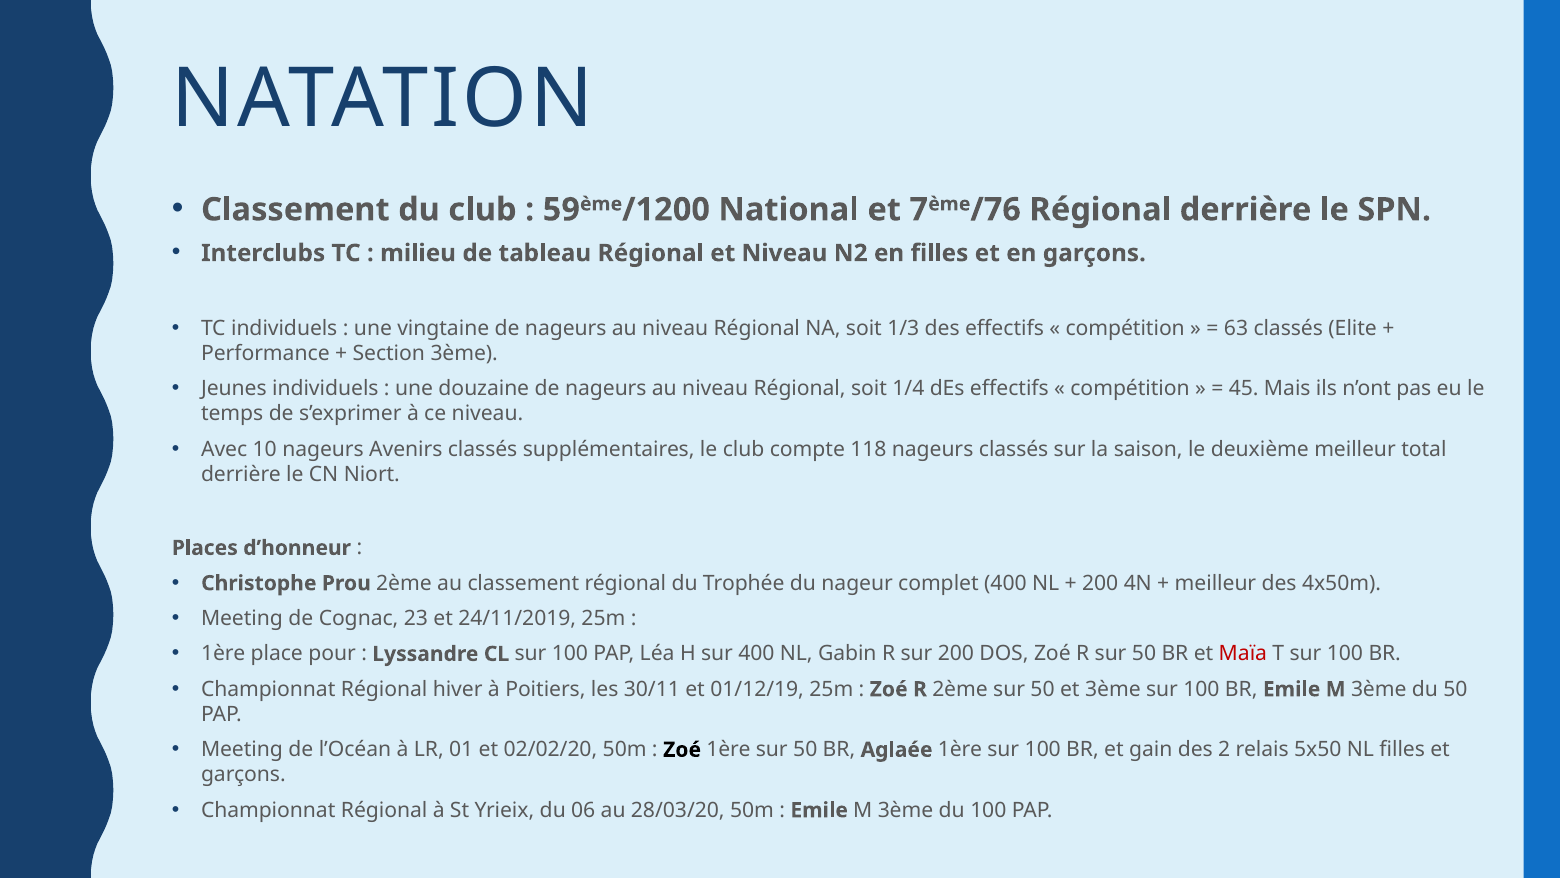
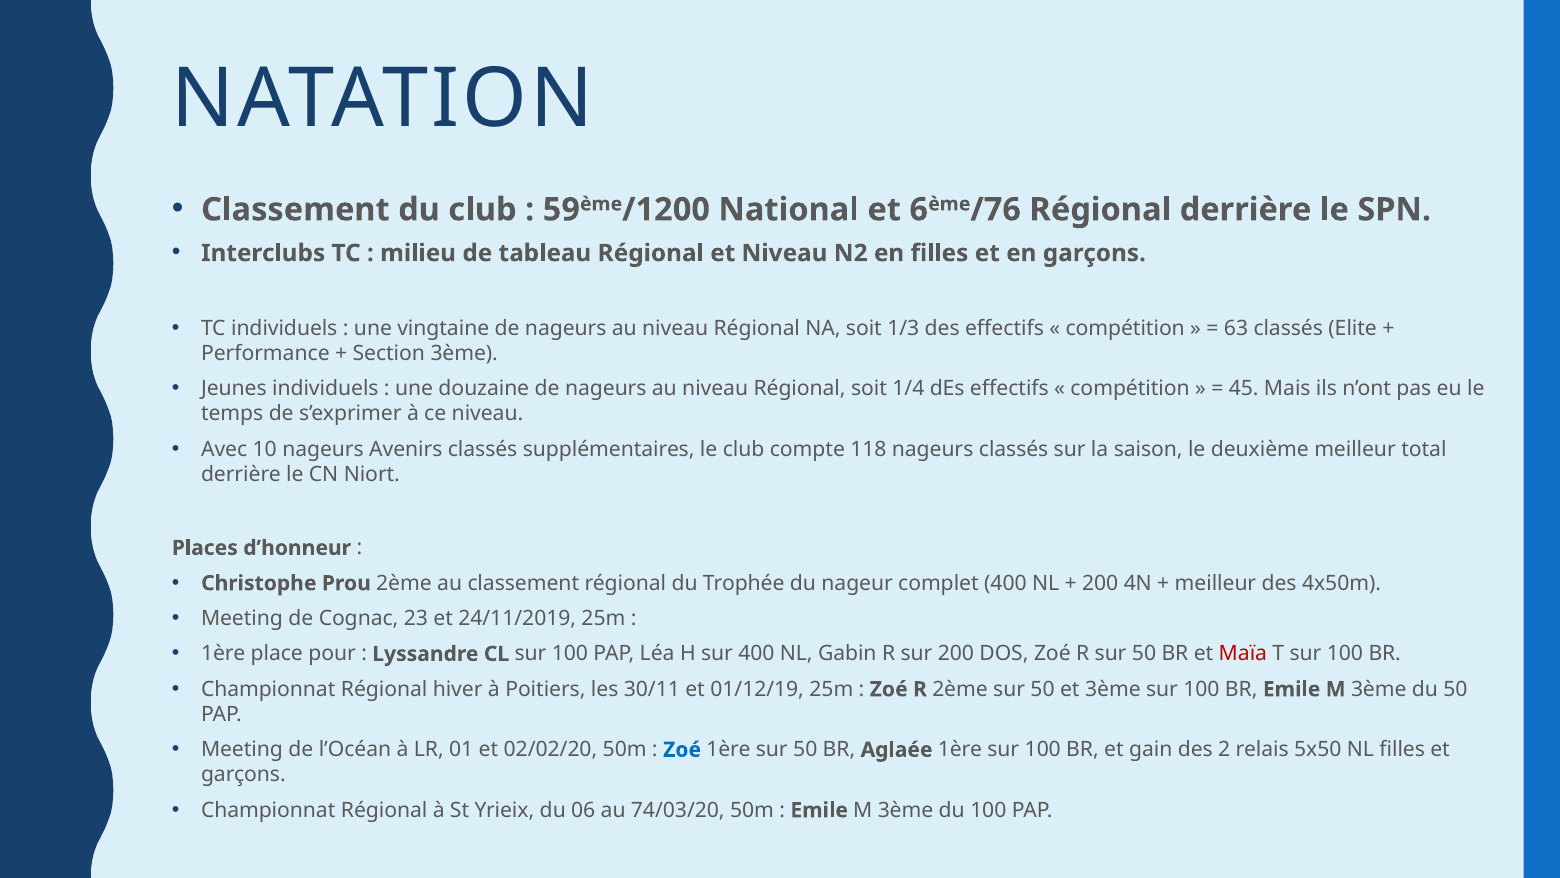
7: 7 -> 6
Zoé at (682, 749) colour: black -> blue
28/03/20: 28/03/20 -> 74/03/20
